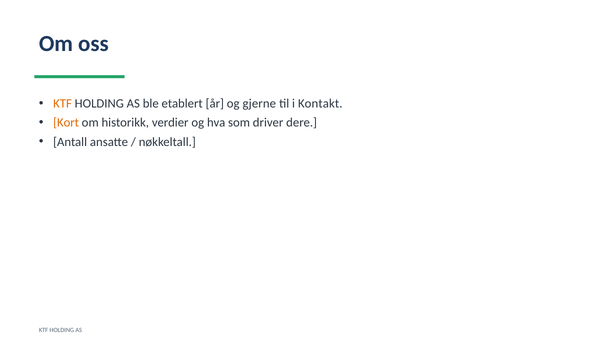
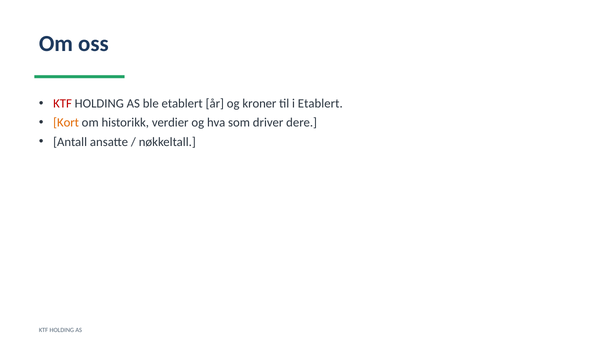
KTF at (63, 103) colour: orange -> red
gjerne: gjerne -> kroner
i Kontakt: Kontakt -> Etablert
